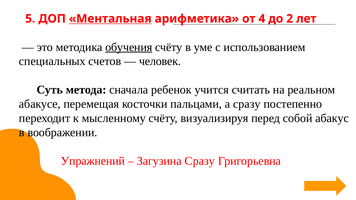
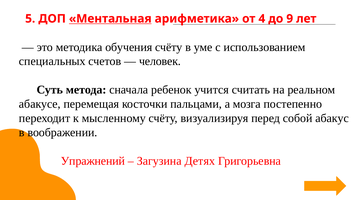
2: 2 -> 9
обучения underline: present -> none
а сразу: сразу -> мозга
Загузина Сразу: Сразу -> Детях
